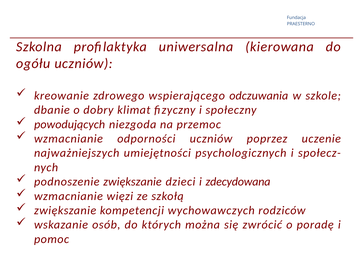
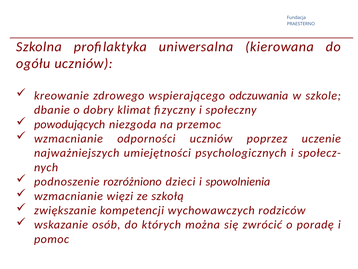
podnoszenie zwiększanie: zwiększanie -> rozróżniono
zdecydowana: zdecydowana -> spowolnienia
